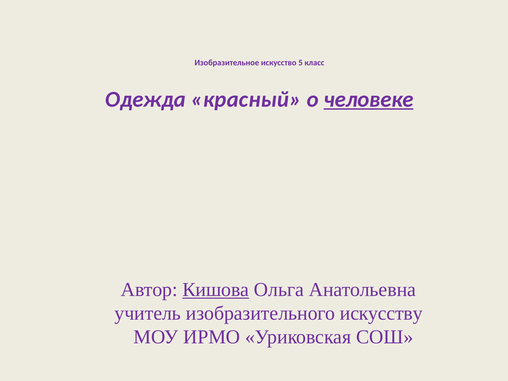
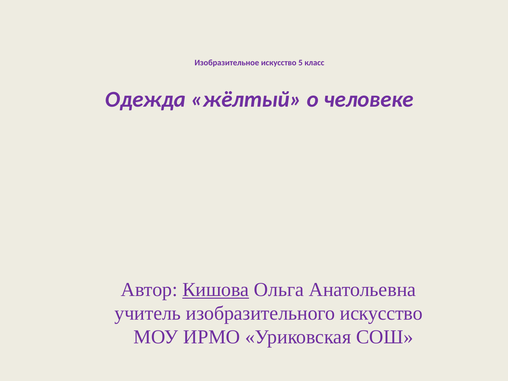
красный: красный -> жёлтый
человеке underline: present -> none
изобразительного искусству: искусству -> искусство
